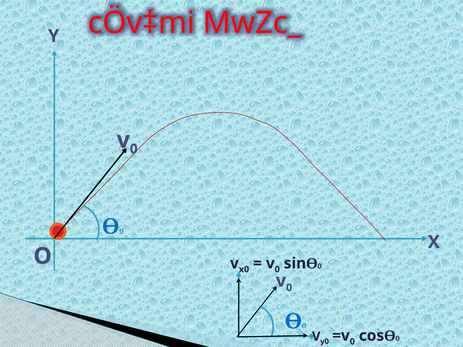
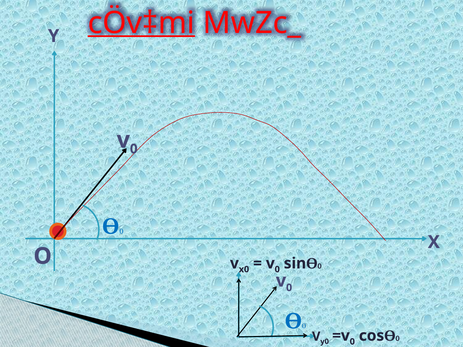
cÖv‡mi underline: none -> present
